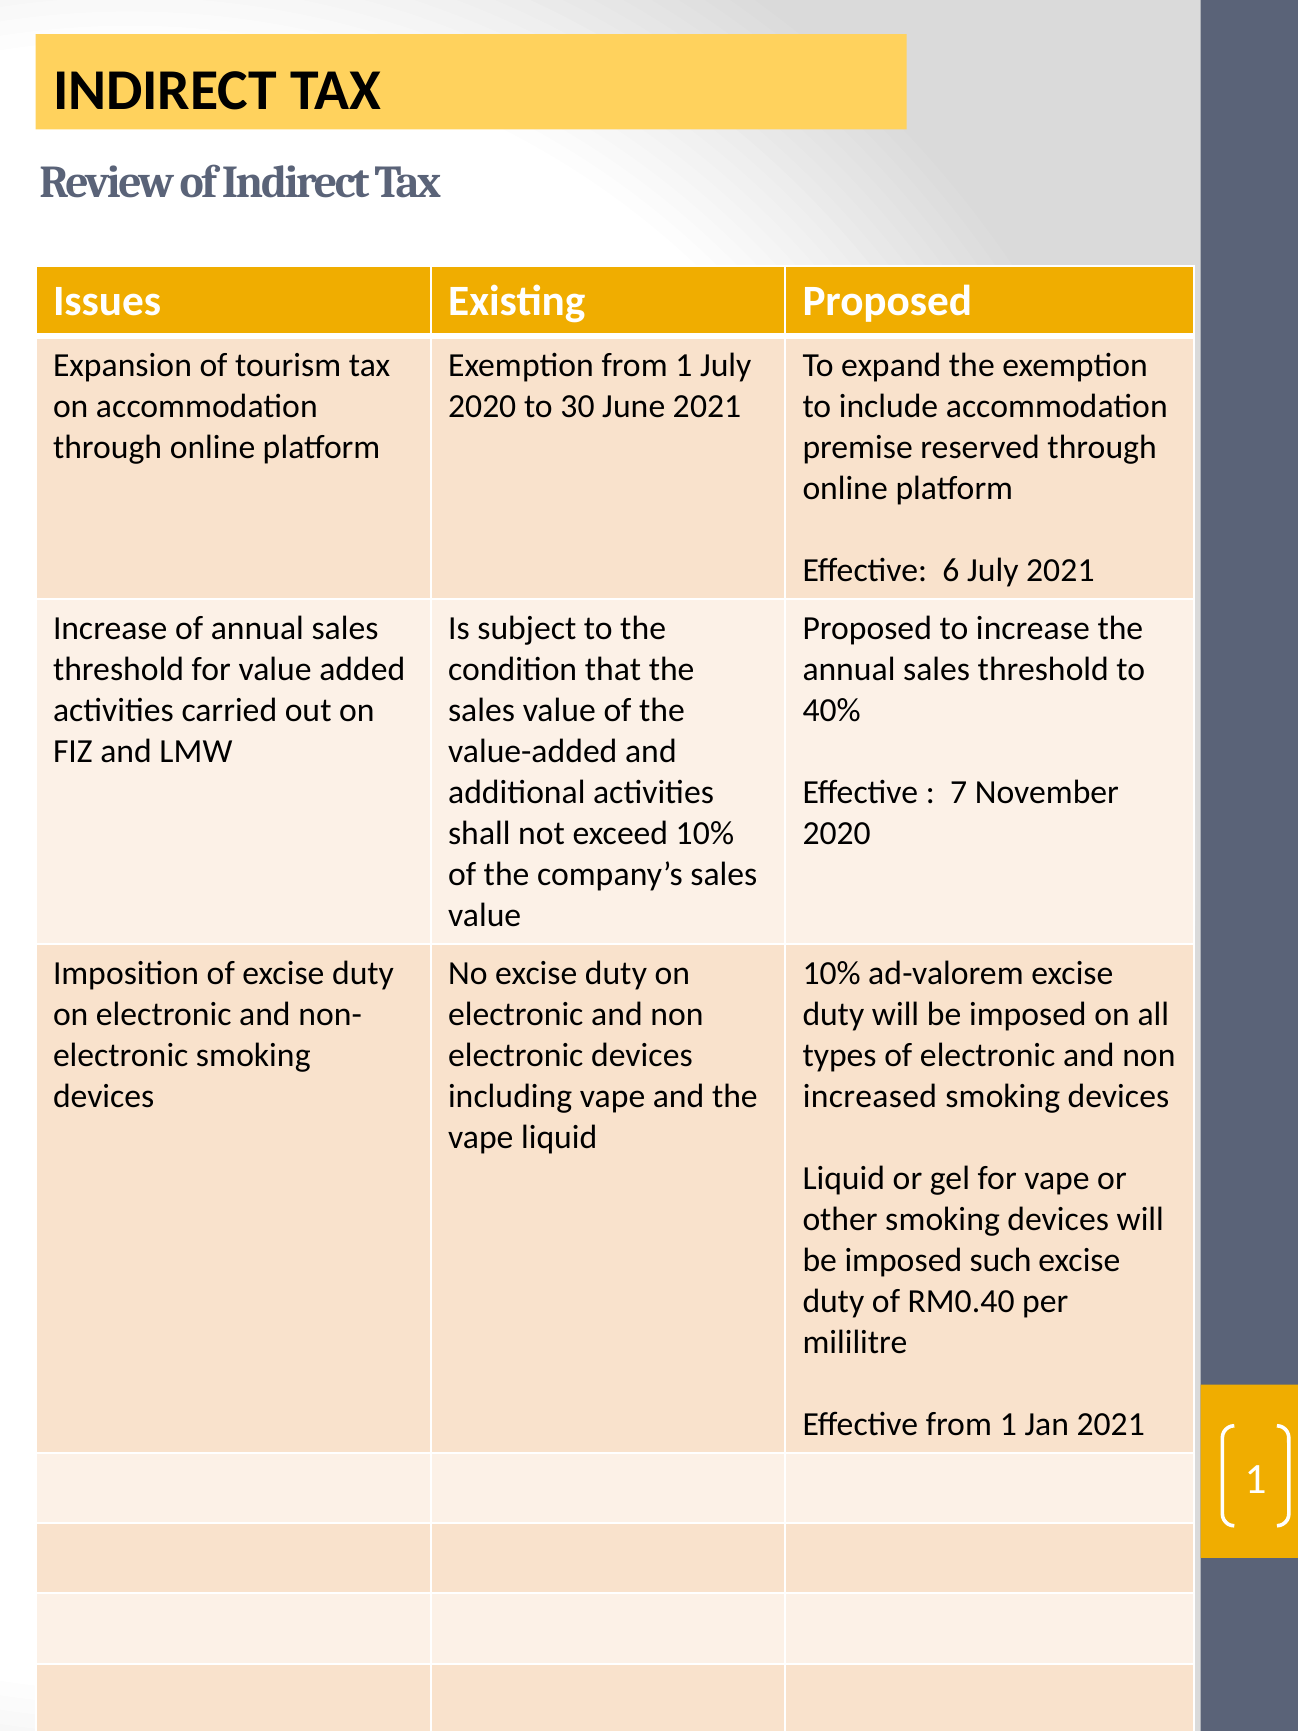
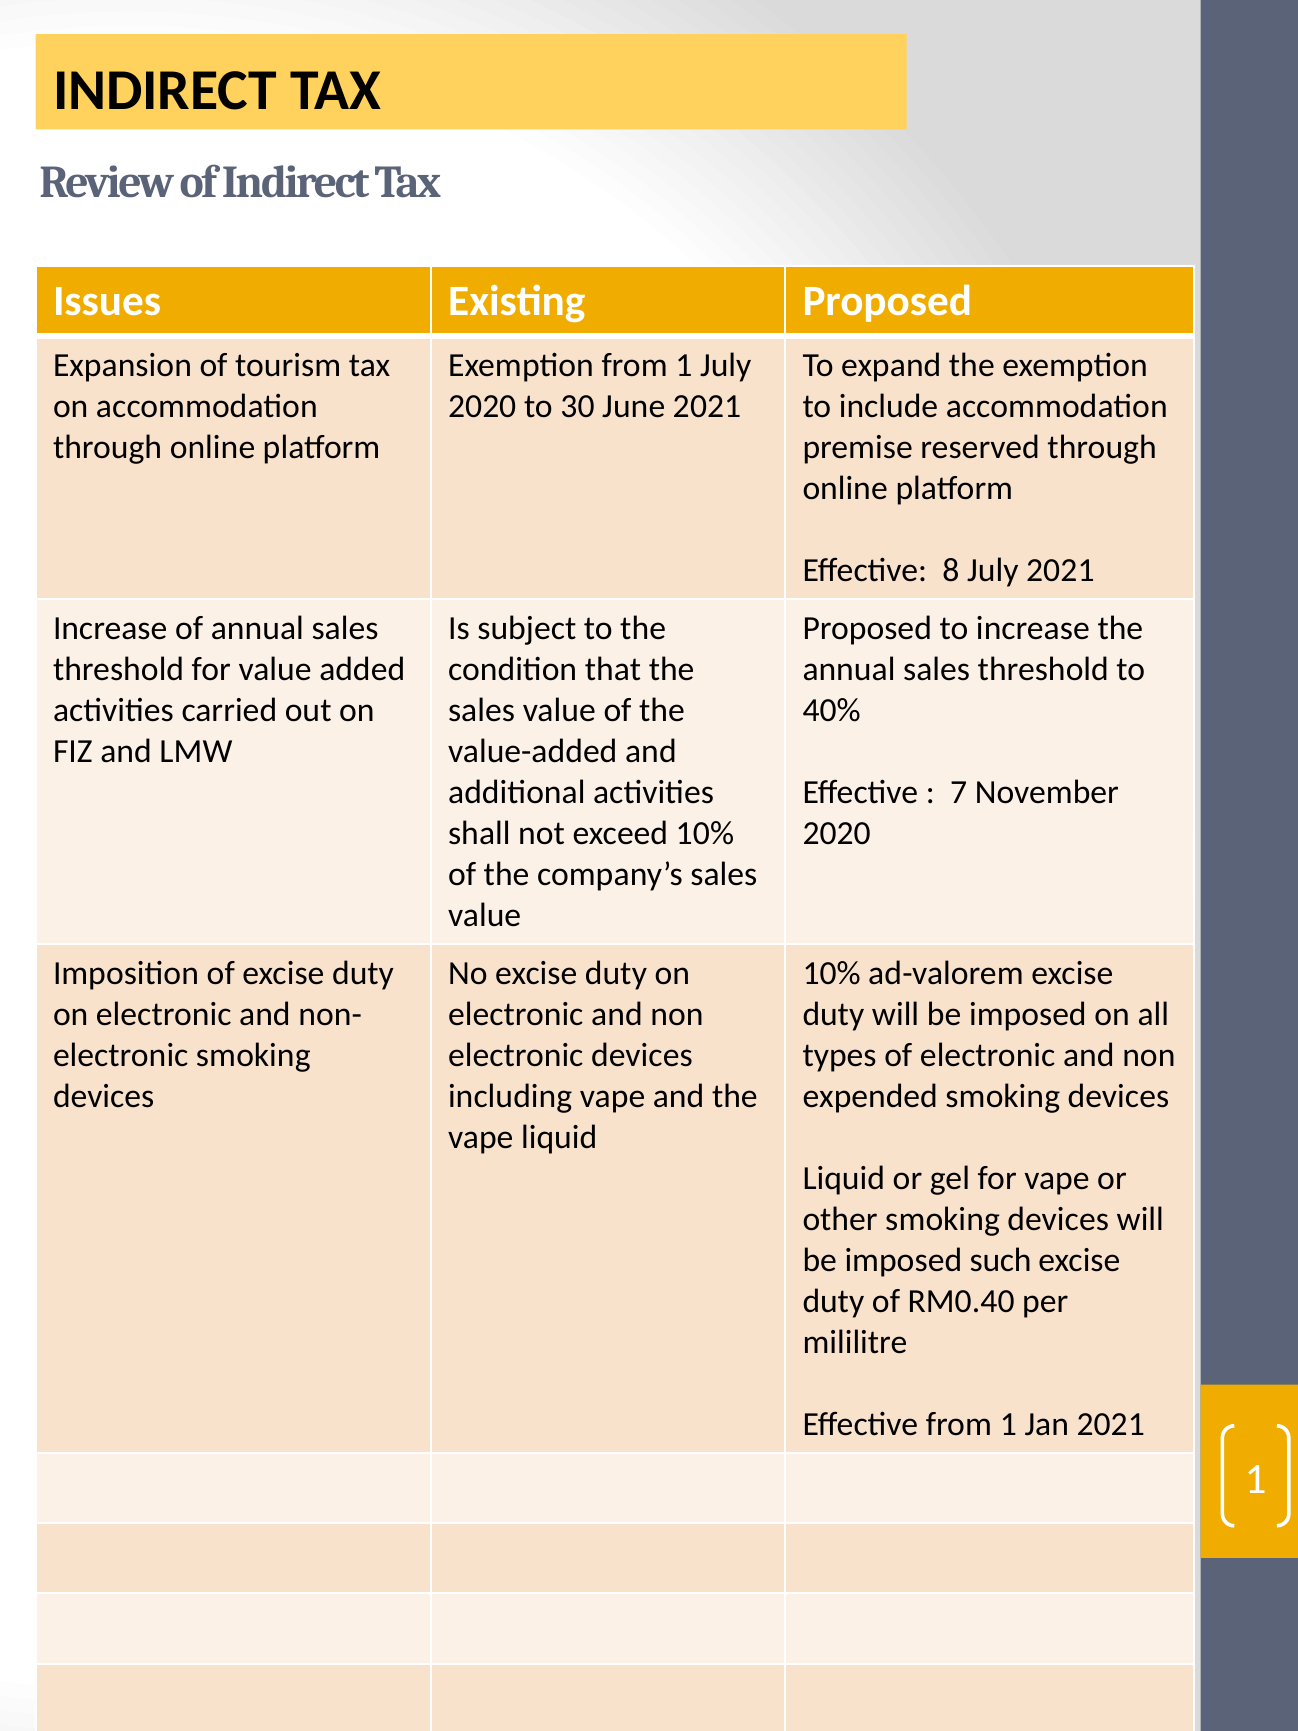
6: 6 -> 8
increased: increased -> expended
